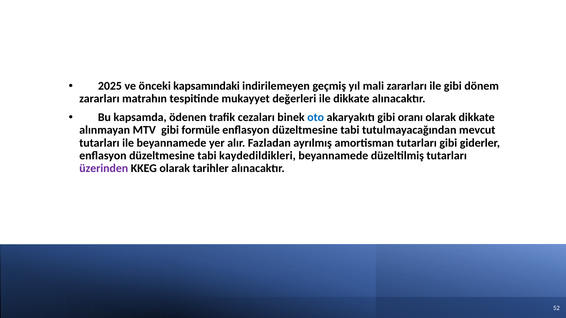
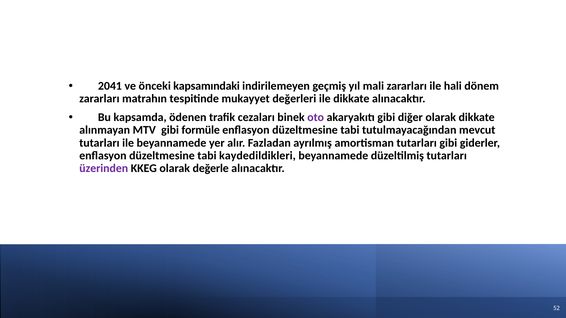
2025: 2025 -> 2041
ile gibi: gibi -> hali
oto colour: blue -> purple
oranı: oranı -> diğer
tarihler: tarihler -> değerle
